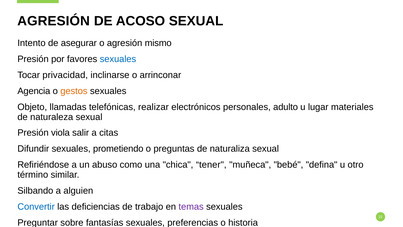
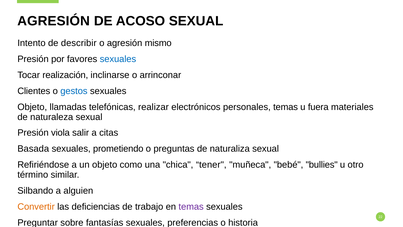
asegurar: asegurar -> describir
privacidad: privacidad -> realización
Agencia: Agencia -> Clientes
gestos colour: orange -> blue
personales adulto: adulto -> temas
lugar: lugar -> fuera
Difundir at (33, 149): Difundir -> Basada
un abuso: abuso -> objeto
defina: defina -> bullies
Convertir colour: blue -> orange
